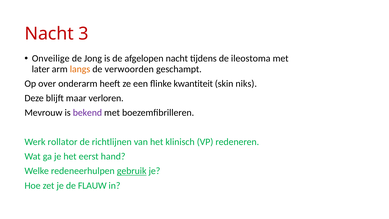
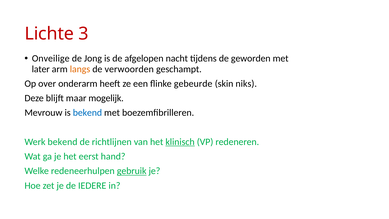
Nacht at (49, 34): Nacht -> Lichte
ileostoma: ileostoma -> geworden
kwantiteit: kwantiteit -> gebeurde
verloren: verloren -> mogelijk
bekend at (87, 113) colour: purple -> blue
Werk rollator: rollator -> bekend
klinisch underline: none -> present
FLAUW: FLAUW -> IEDERE
